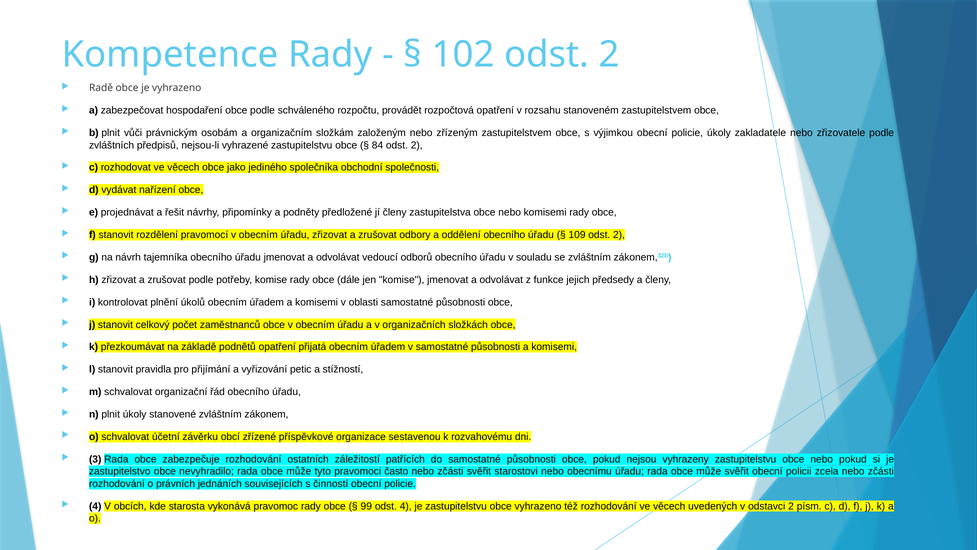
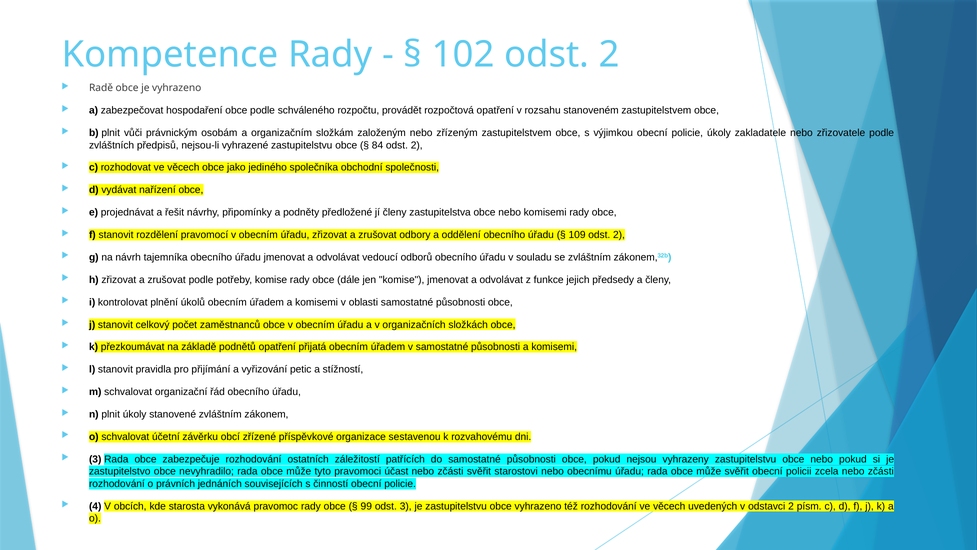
často: často -> účast
odst 4: 4 -> 3
